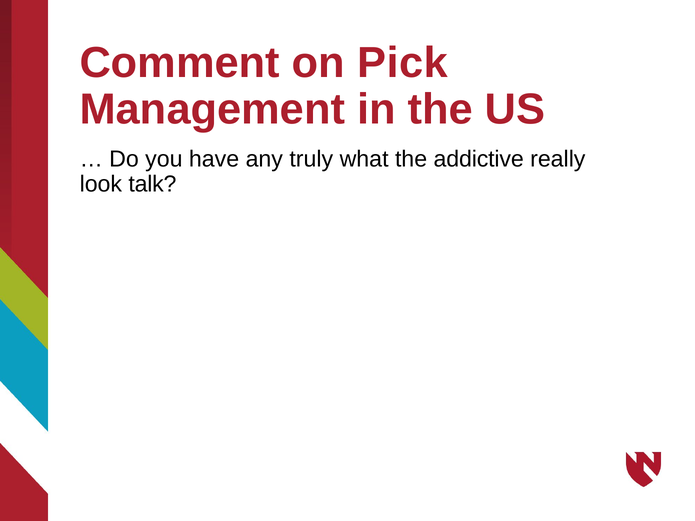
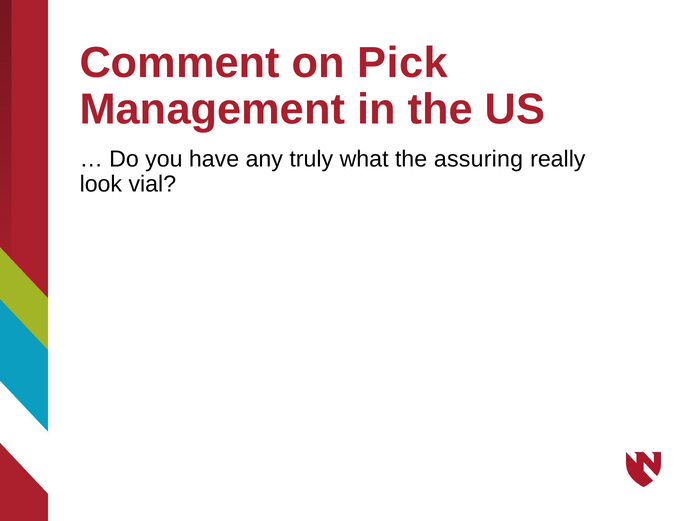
addictive: addictive -> assuring
talk: talk -> vial
